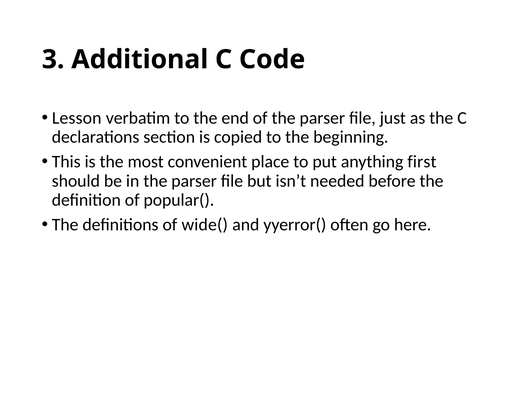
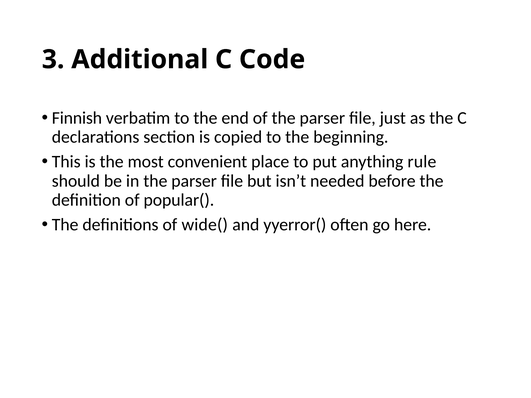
Lesson: Lesson -> Finnish
first: first -> rule
